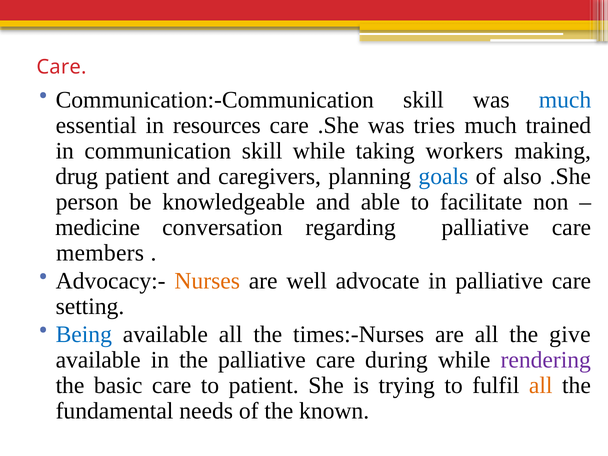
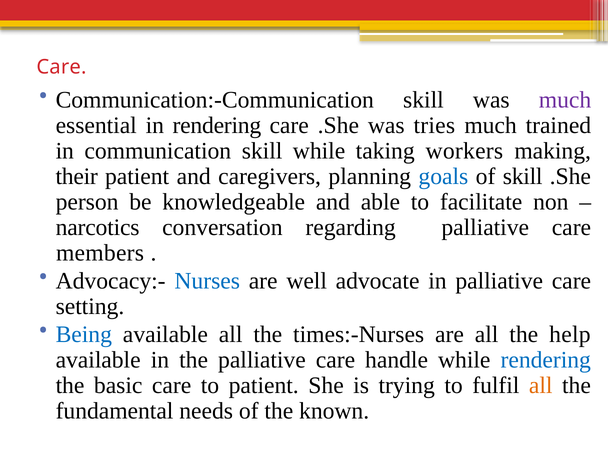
much at (565, 100) colour: blue -> purple
in resources: resources -> rendering
drug: drug -> their
of also: also -> skill
medicine: medicine -> narcotics
Nurses colour: orange -> blue
give: give -> help
during: during -> handle
rendering at (546, 360) colour: purple -> blue
